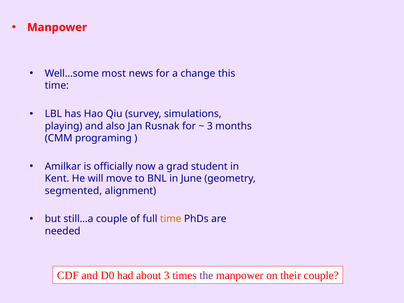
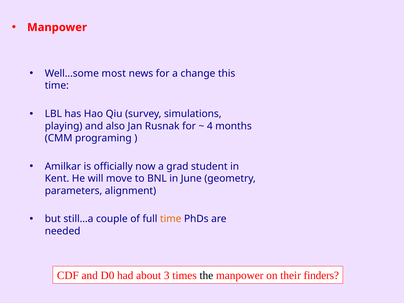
3 at (210, 126): 3 -> 4
segmented: segmented -> parameters
the colour: purple -> black
their couple: couple -> finders
